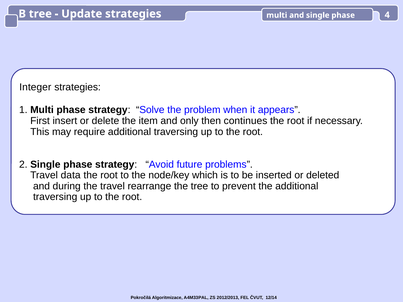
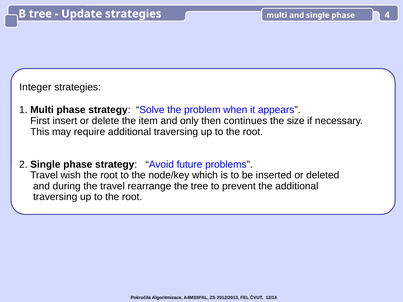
root at (296, 121): root -> size
data: data -> wish
